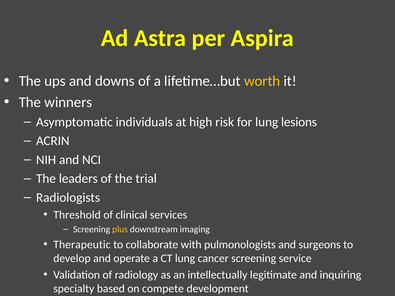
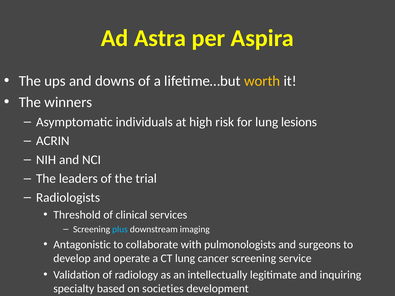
plus colour: yellow -> light blue
Therapeutic: Therapeutic -> Antagonistic
compete: compete -> societies
